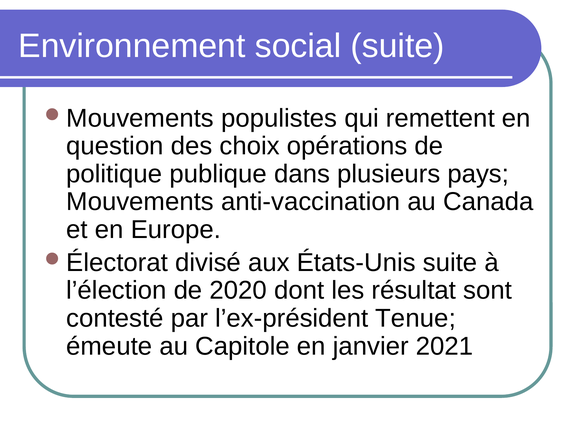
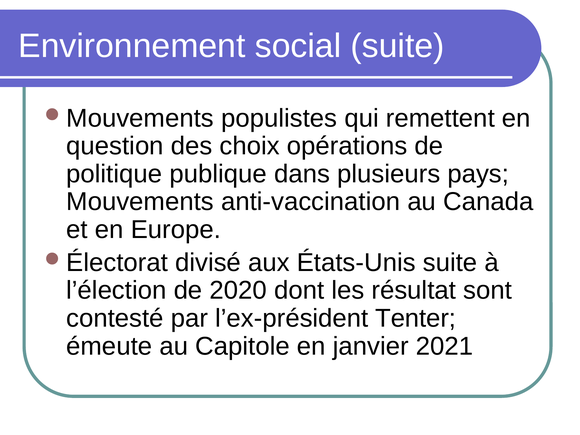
Tenue: Tenue -> Tenter
